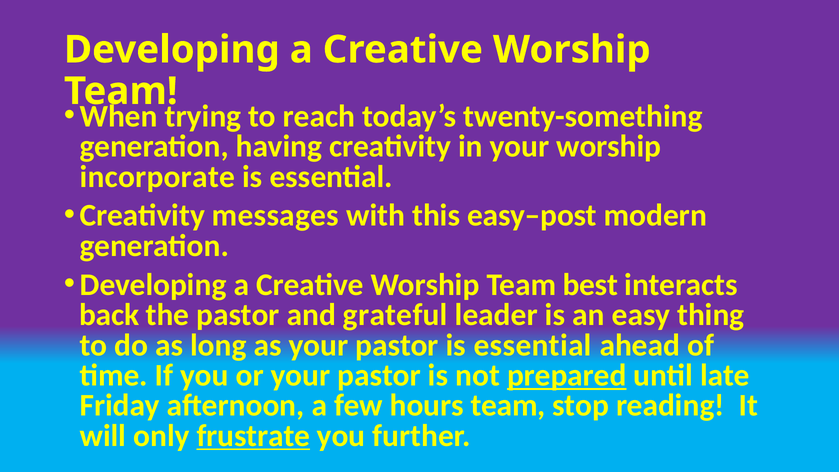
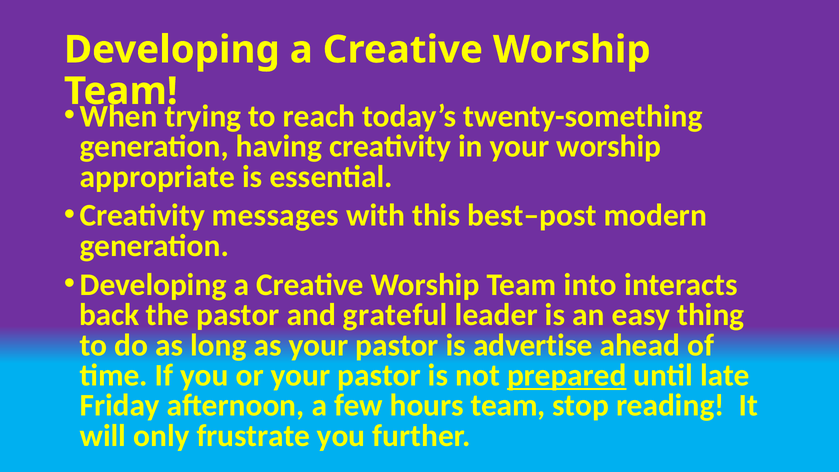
incorporate: incorporate -> appropriate
easy–post: easy–post -> best–post
best: best -> into
pastor is essential: essential -> advertise
frustrate underline: present -> none
